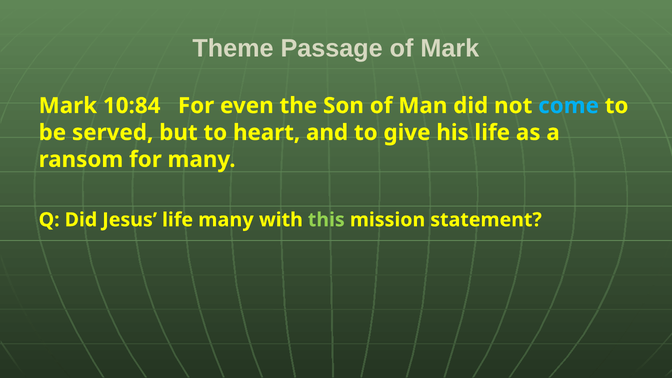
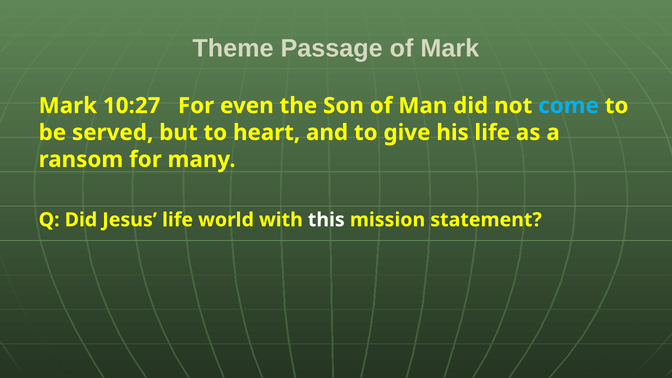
10:84: 10:84 -> 10:27
life many: many -> world
this colour: light green -> white
